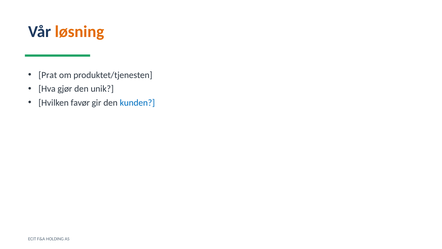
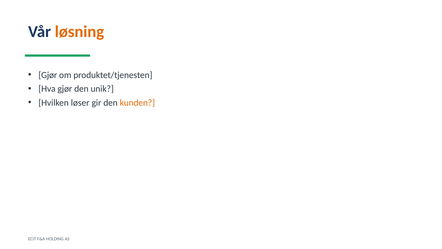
Prat at (48, 75): Prat -> Gjør
favør: favør -> løser
kunden colour: blue -> orange
